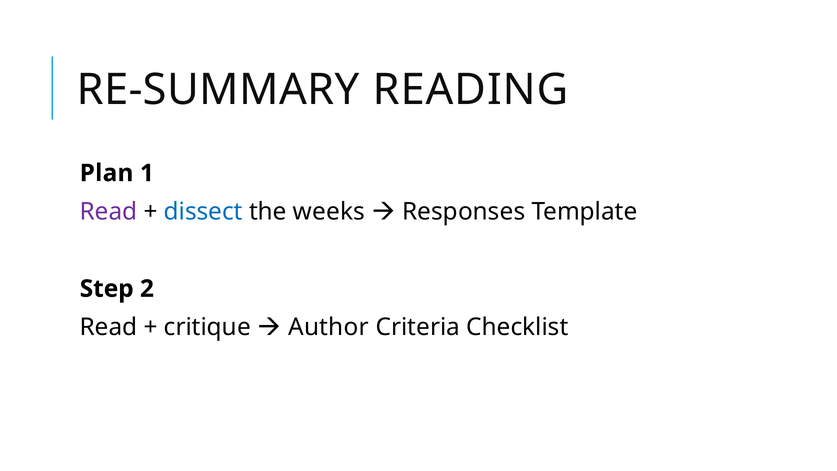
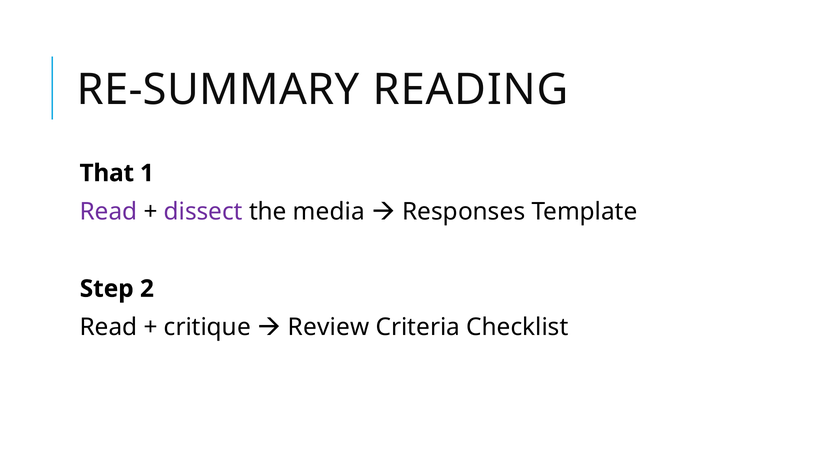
Plan: Plan -> That
dissect colour: blue -> purple
weeks: weeks -> media
Author: Author -> Review
